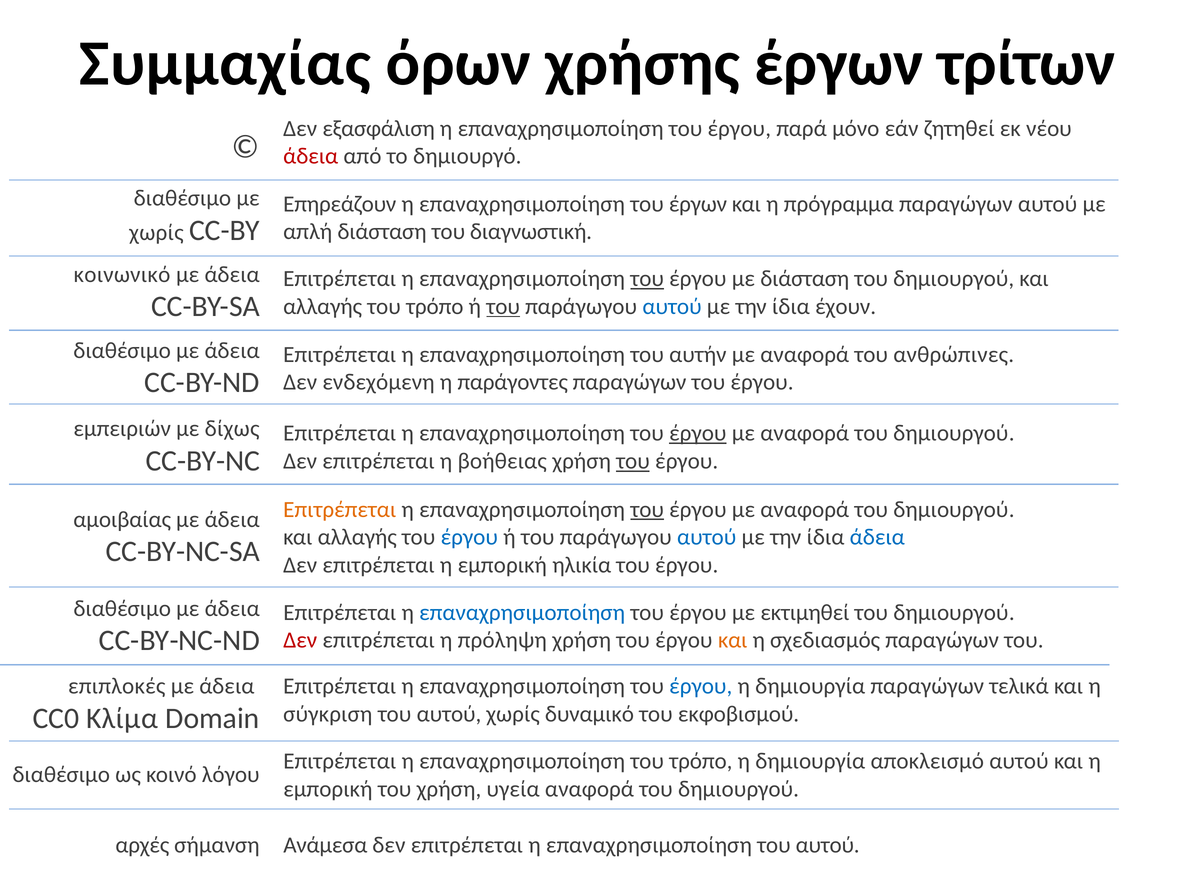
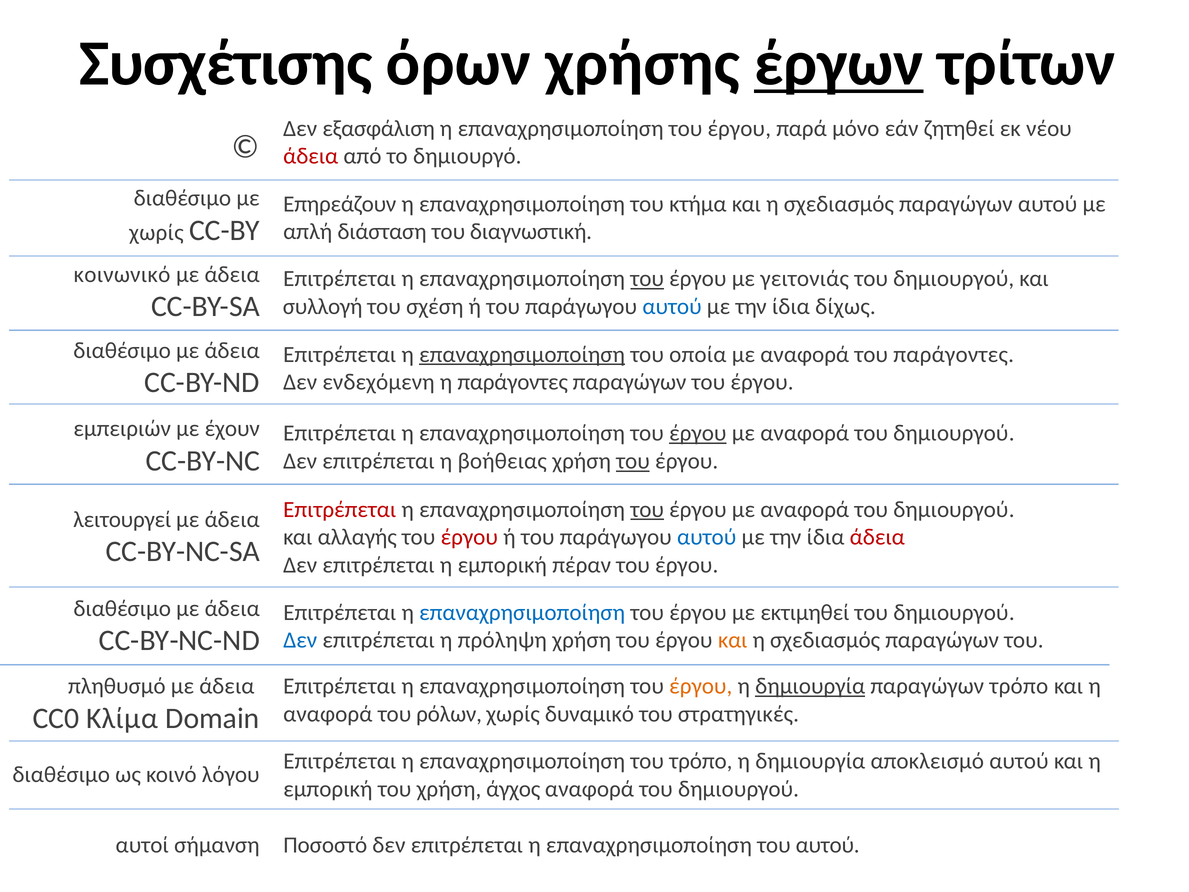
Συμμαχίας: Συμμαχίας -> Συσχέτισης
έργων at (839, 64) underline: none -> present
του έργων: έργων -> κτήμα
πρόγραμμα at (839, 204): πρόγραμμα -> σχεδιασμός
με διάσταση: διάσταση -> γειτονιάς
αλλαγής at (323, 307): αλλαγής -> συλλογή
τρόπο at (435, 307): τρόπο -> σχέση
του at (503, 307) underline: present -> none
έχουν: έχουν -> δίχως
επαναχρησιμοποίηση at (522, 354) underline: none -> present
αυτήν: αυτήν -> οποία
του ανθρώπινες: ανθρώπινες -> παράγοντες
δίχως: δίχως -> έχουν
Επιτρέπεται at (340, 509) colour: orange -> red
αμοιβαίας: αμοιβαίας -> λειτουργεί
έργου at (469, 537) colour: blue -> red
άδεια at (877, 537) colour: blue -> red
ηλικία: ηλικία -> πέραν
Δεν at (300, 640) colour: red -> blue
επιπλοκές: επιπλοκές -> πληθυσμό
έργου at (701, 686) colour: blue -> orange
δημιουργία at (810, 686) underline: none -> present
παραγώγων τελικά: τελικά -> τρόπο
σύγκριση at (328, 714): σύγκριση -> αναφορά
αυτού at (449, 714): αυτού -> ρόλων
εκφοβισμού: εκφοβισμού -> στρατηγικές
υγεία: υγεία -> άγχος
αρχές: αρχές -> αυτοί
Ανάμεσα: Ανάμεσα -> Ποσοστό
